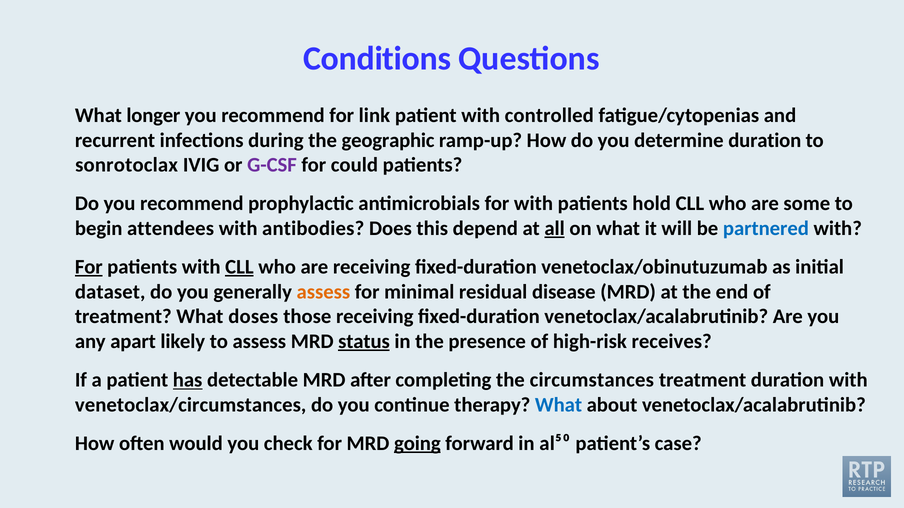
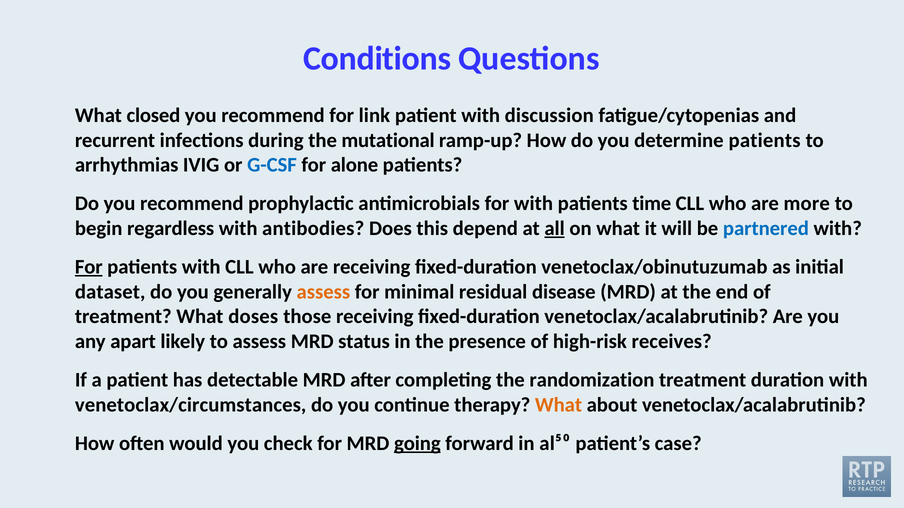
longer: longer -> closed
controlled: controlled -> discussion
geographic: geographic -> mutational
determine duration: duration -> patients
sonrotoclax: sonrotoclax -> arrhythmias
G-CSF colour: purple -> blue
could: could -> alone
hold: hold -> time
some: some -> more
attendees: attendees -> regardless
CLL at (239, 267) underline: present -> none
status underline: present -> none
has underline: present -> none
circumstances: circumstances -> randomization
What at (558, 405) colour: blue -> orange
